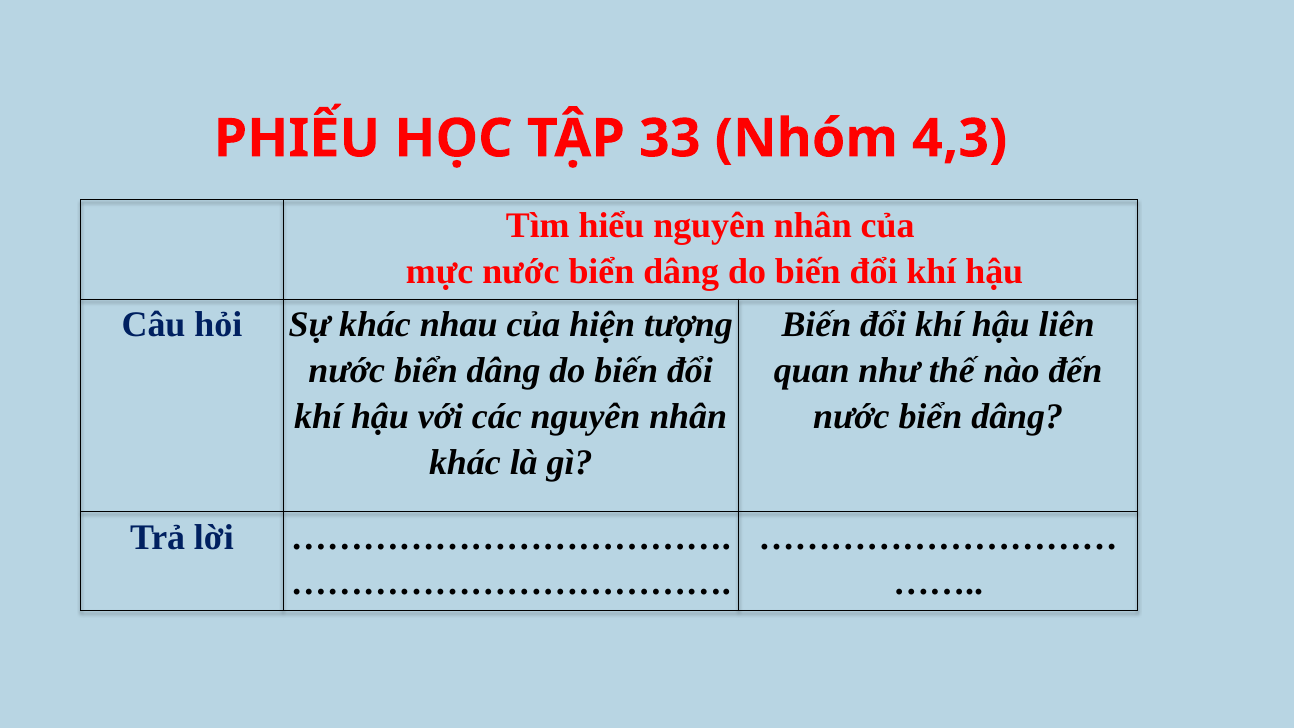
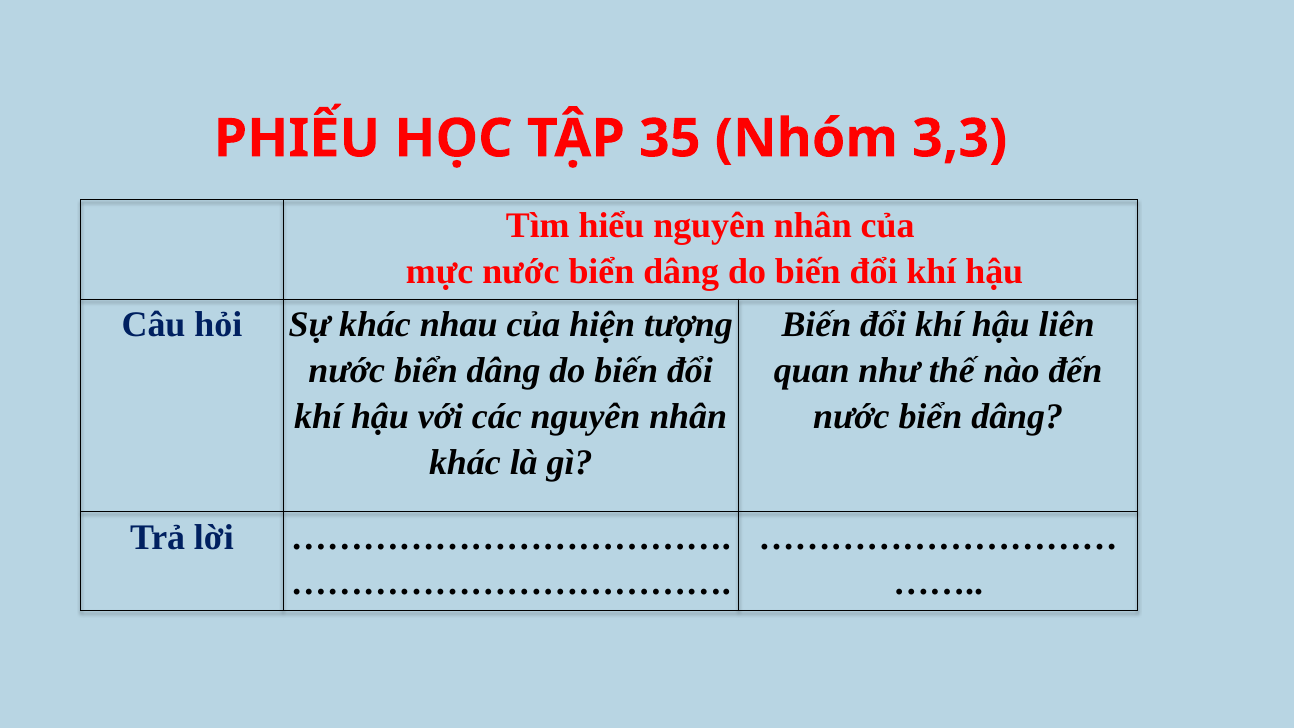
33: 33 -> 35
4,3: 4,3 -> 3,3
